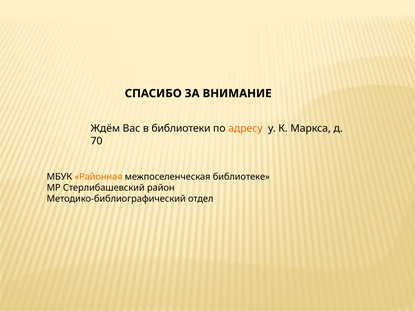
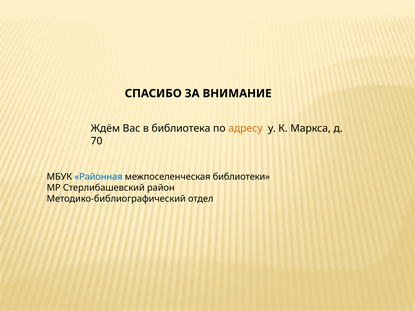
библиотеки: библиотеки -> библиотека
Районная colour: orange -> blue
библиотеке: библиотеке -> библиотеки
